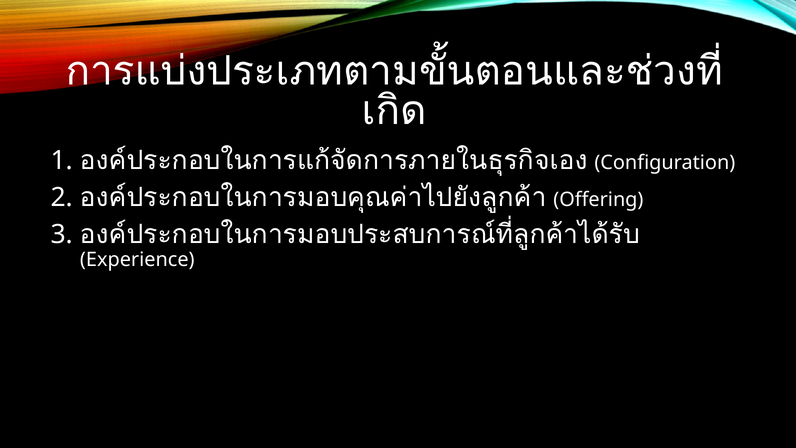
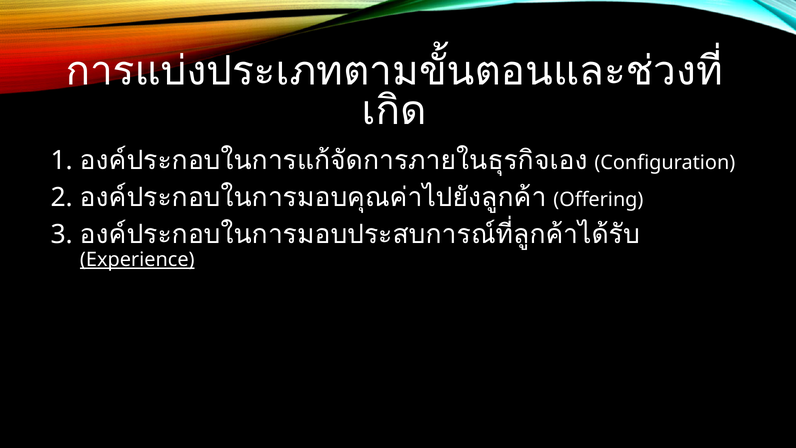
Experience underline: none -> present
